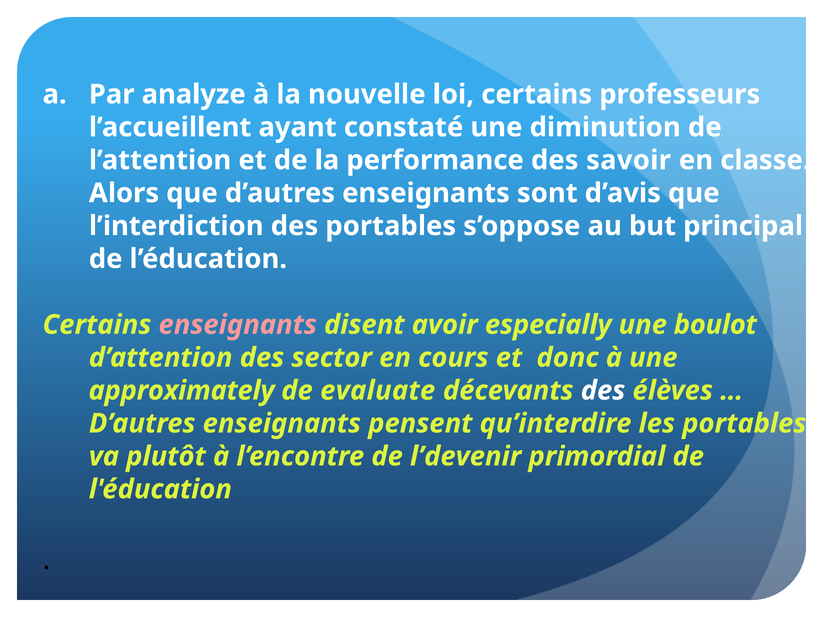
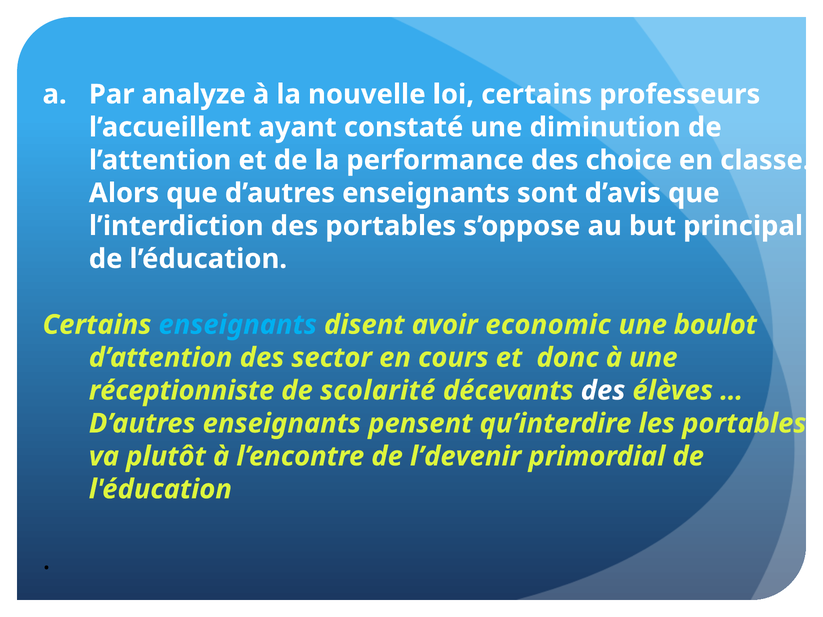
savoir: savoir -> choice
enseignants at (238, 325) colour: pink -> light blue
especially: especially -> economic
approximately: approximately -> réceptionniste
evaluate: evaluate -> scolarité
